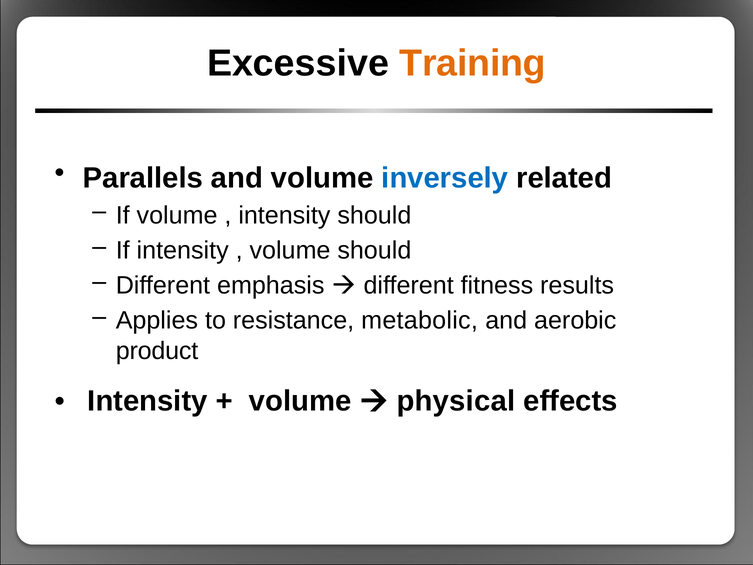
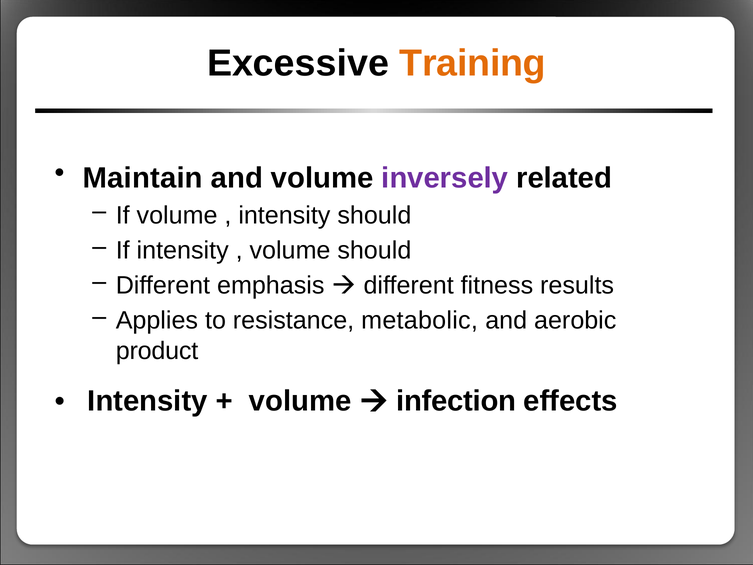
Parallels: Parallels -> Maintain
inversely colour: blue -> purple
physical: physical -> infection
